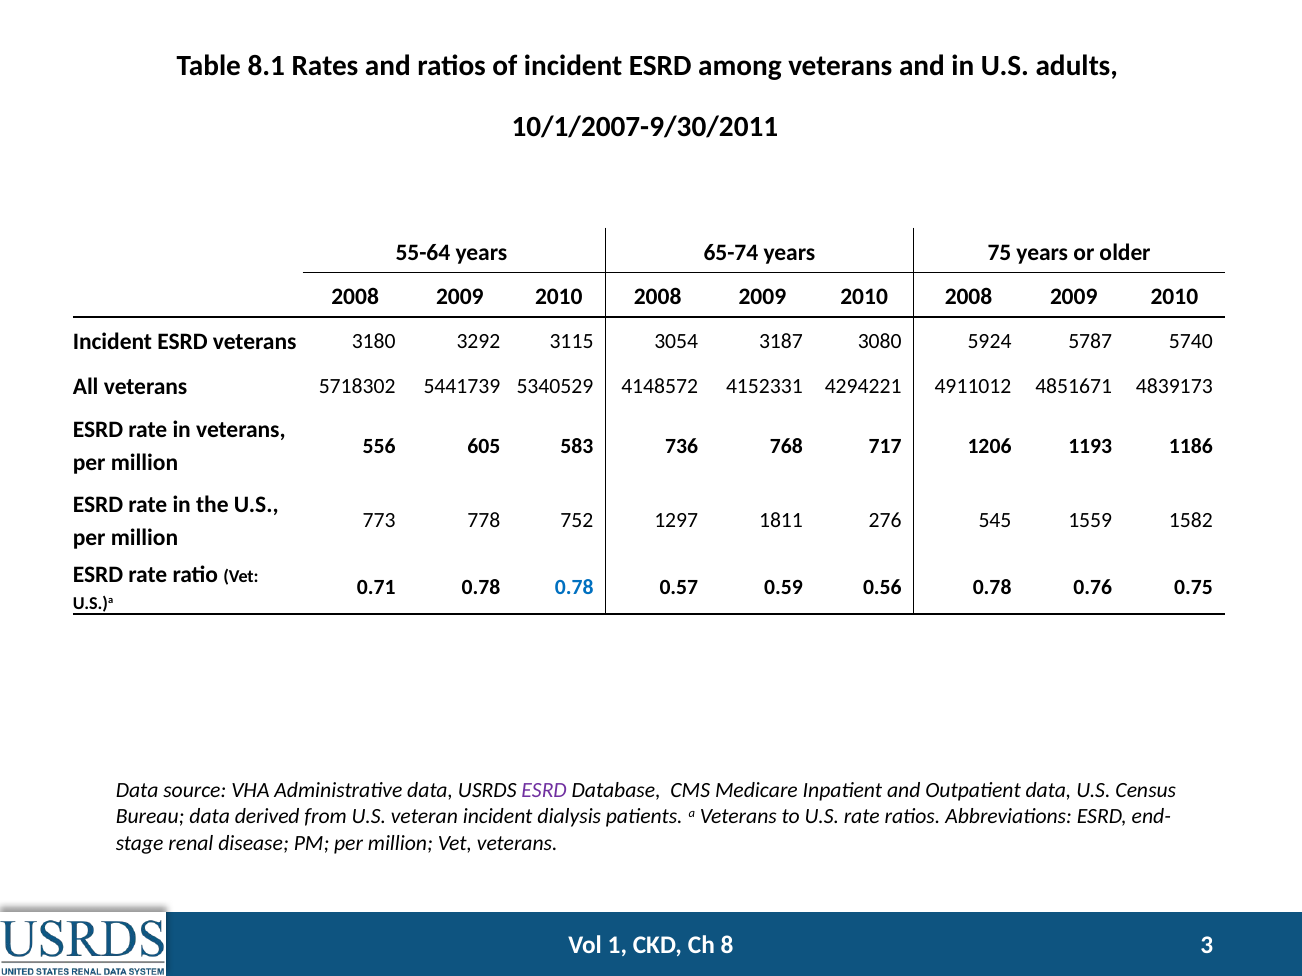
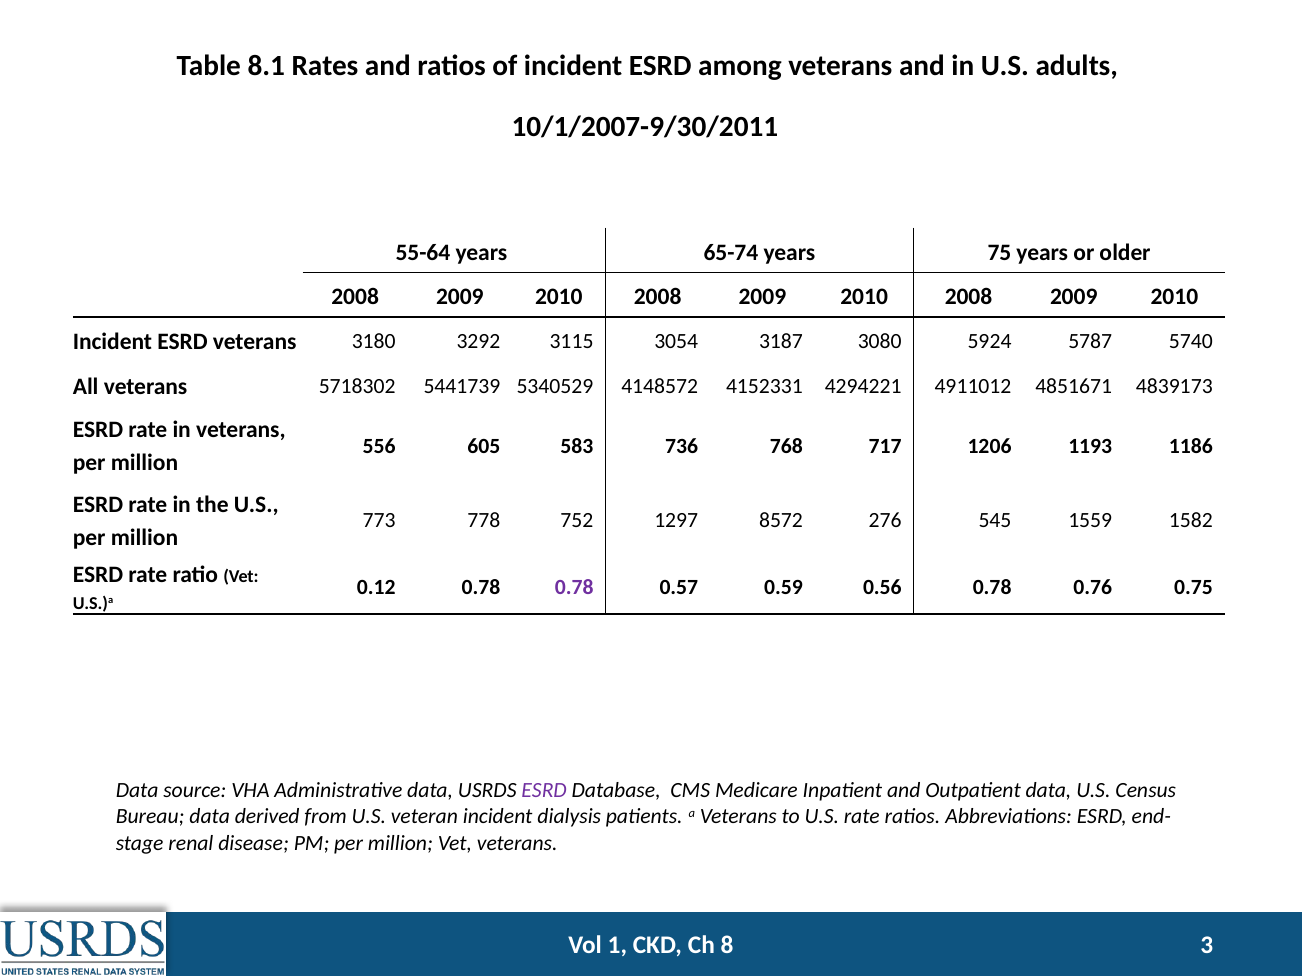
1811: 1811 -> 8572
0.71: 0.71 -> 0.12
0.78 at (574, 587) colour: blue -> purple
